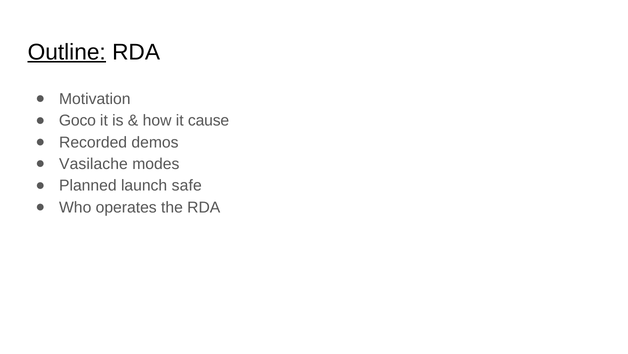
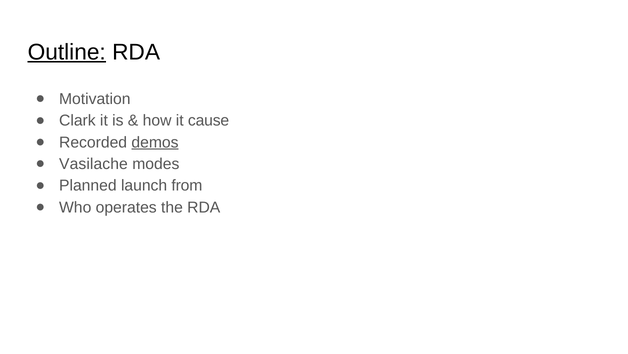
Goco: Goco -> Clark
demos underline: none -> present
safe: safe -> from
